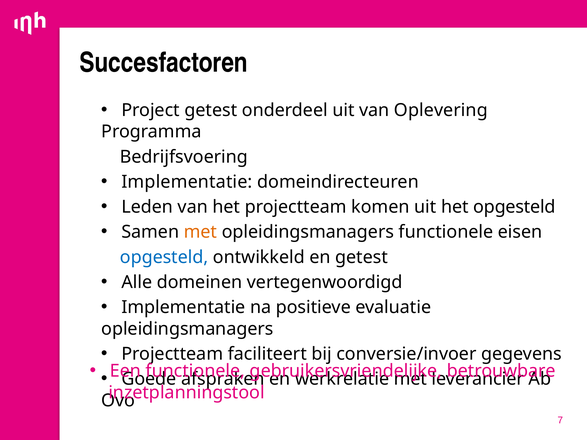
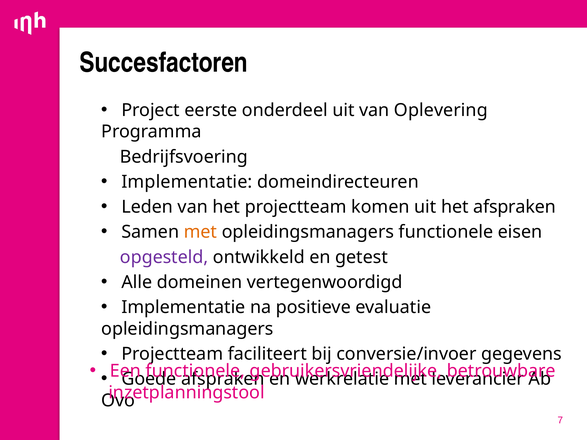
Project getest: getest -> eerste
het opgesteld: opgesteld -> afspraken
opgesteld at (164, 257) colour: blue -> purple
